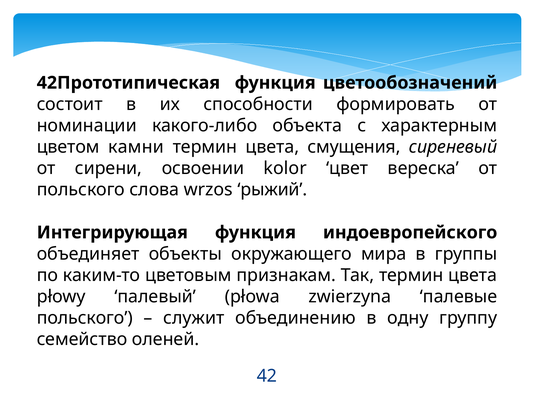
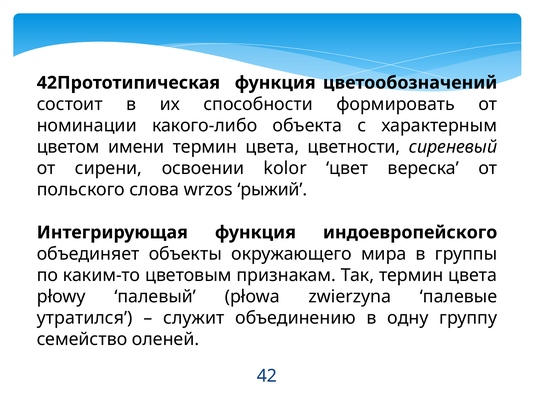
камни: камни -> имени
смущения: смущения -> цветности
польского at (85, 318): польского -> утратился
